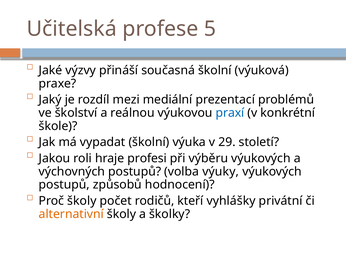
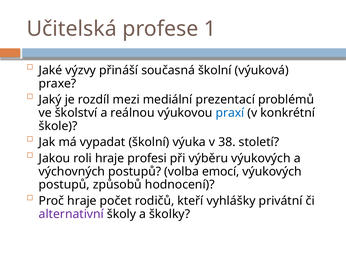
5: 5 -> 1
29: 29 -> 38
výuky: výuky -> emocí
Proč školy: školy -> hraje
alternativní colour: orange -> purple
